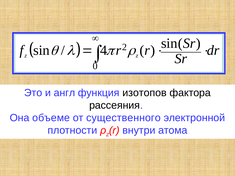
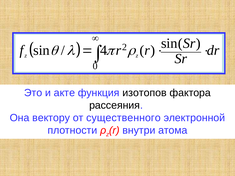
англ: англ -> акте
объеме: объеме -> вектору
